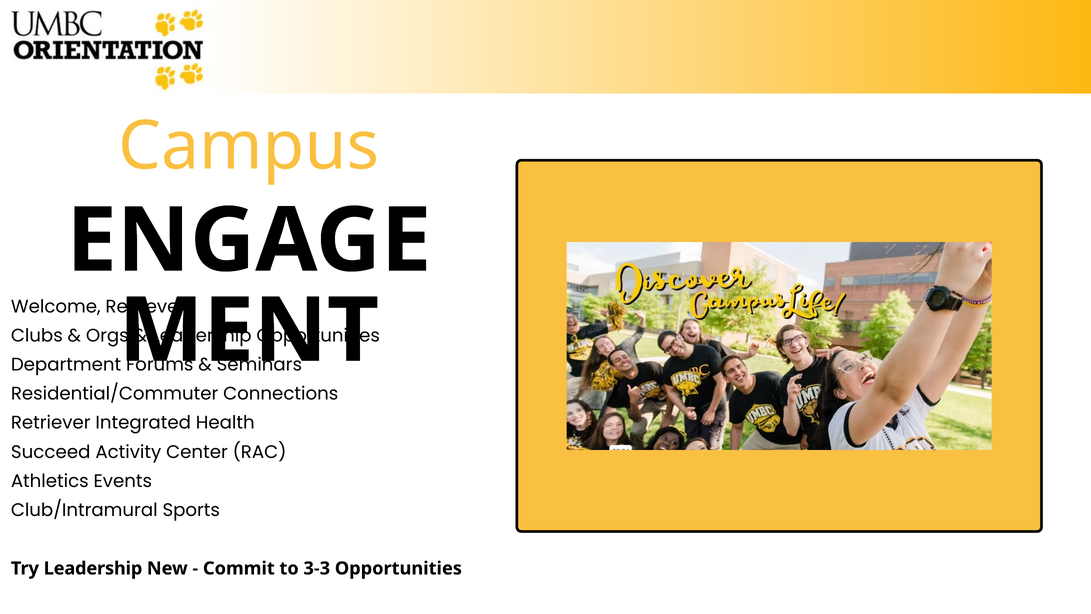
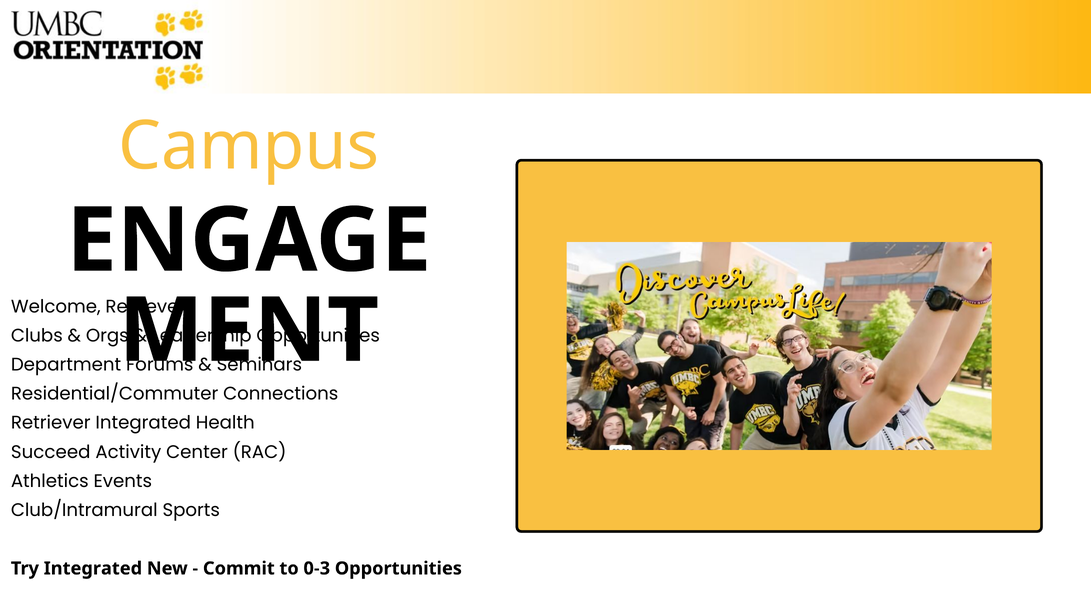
Try Leadership: Leadership -> Integrated
3-3: 3-3 -> 0-3
